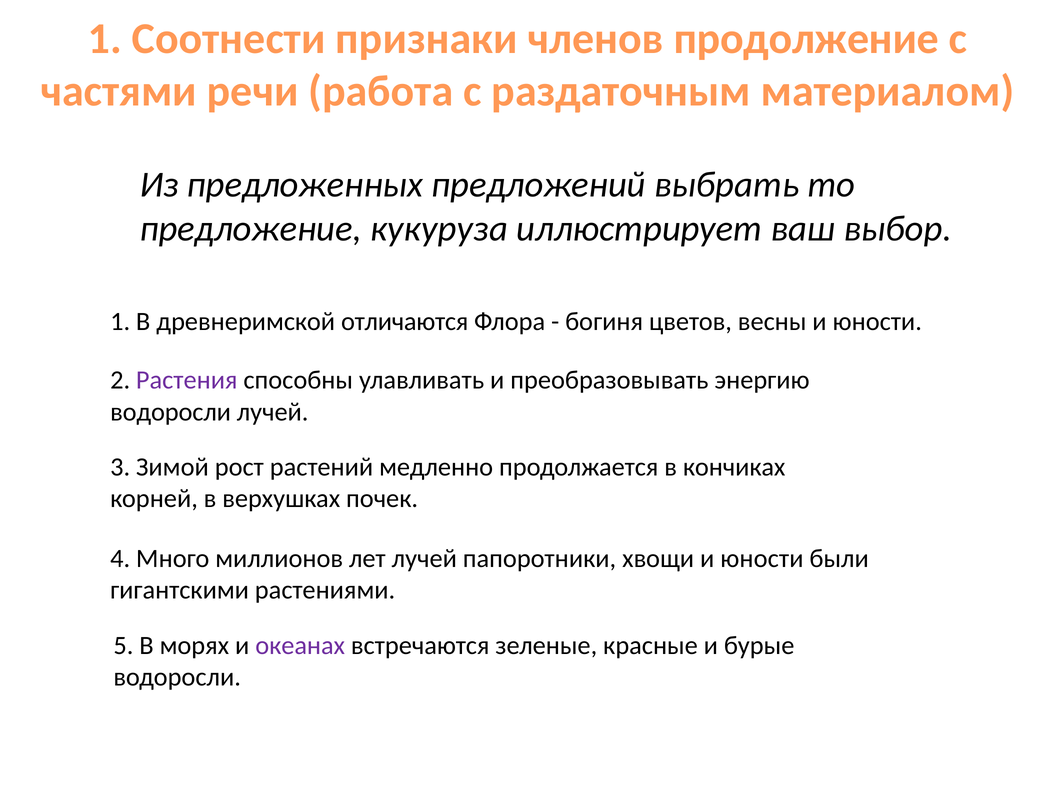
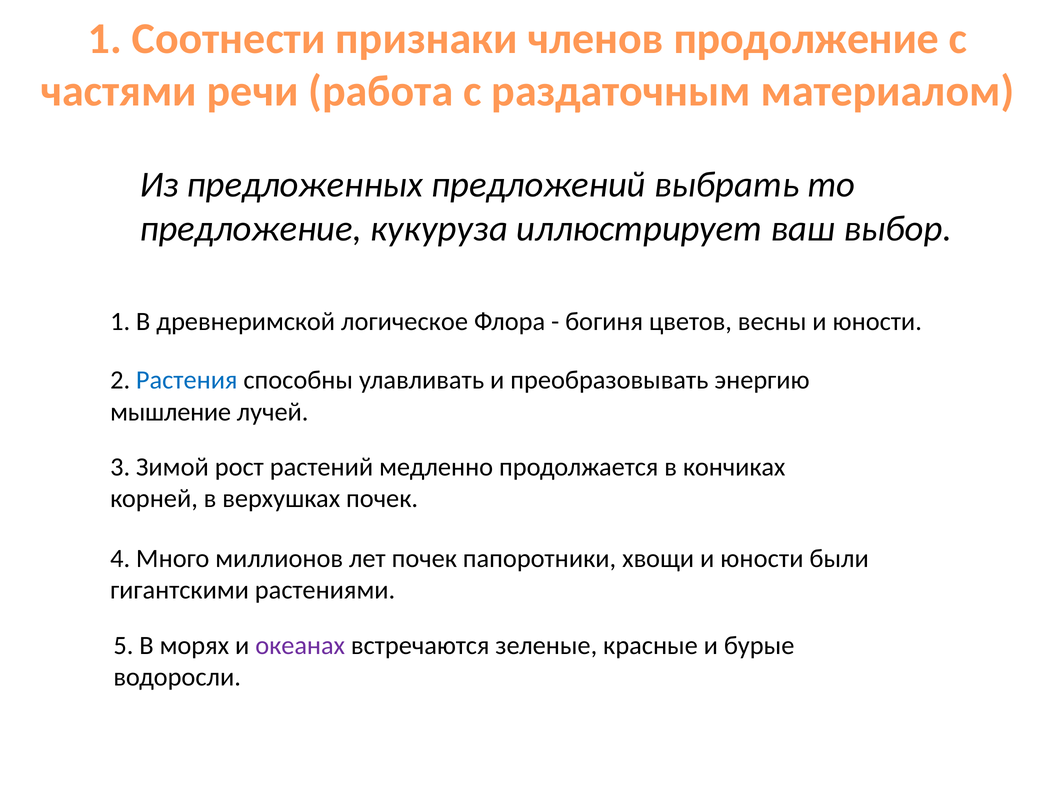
отличаются: отличаются -> логическое
Растения colour: purple -> blue
водоросли at (171, 412): водоросли -> мышление
лет лучей: лучей -> почек
